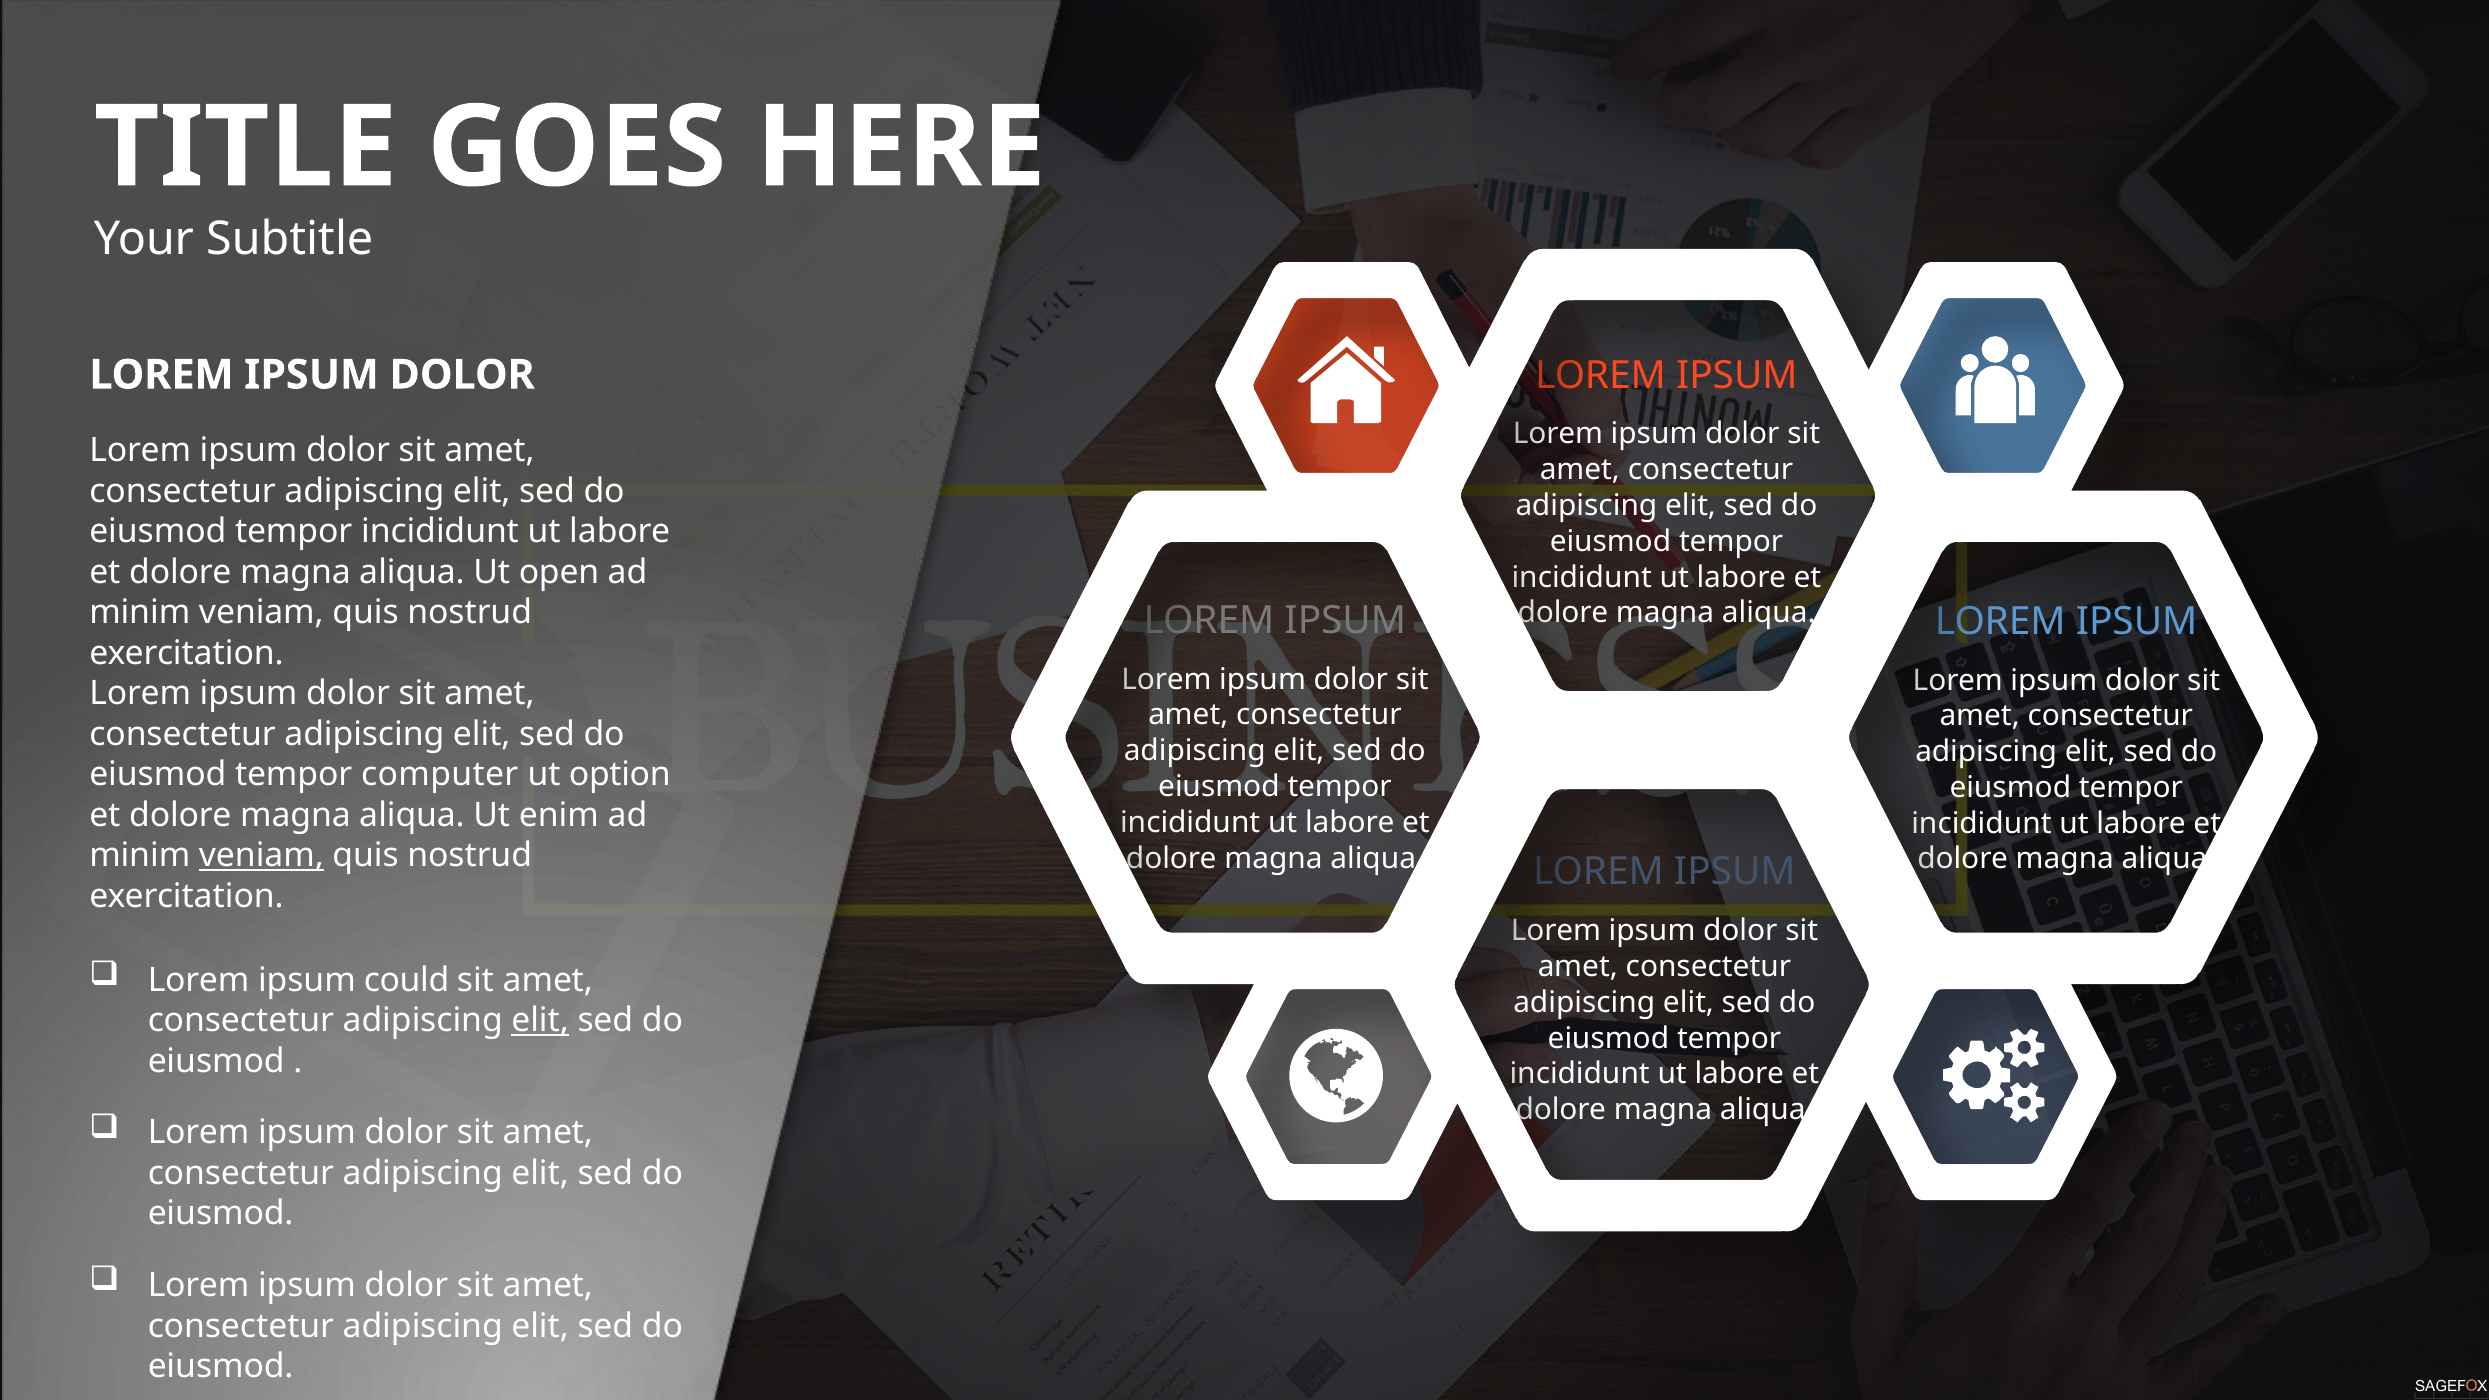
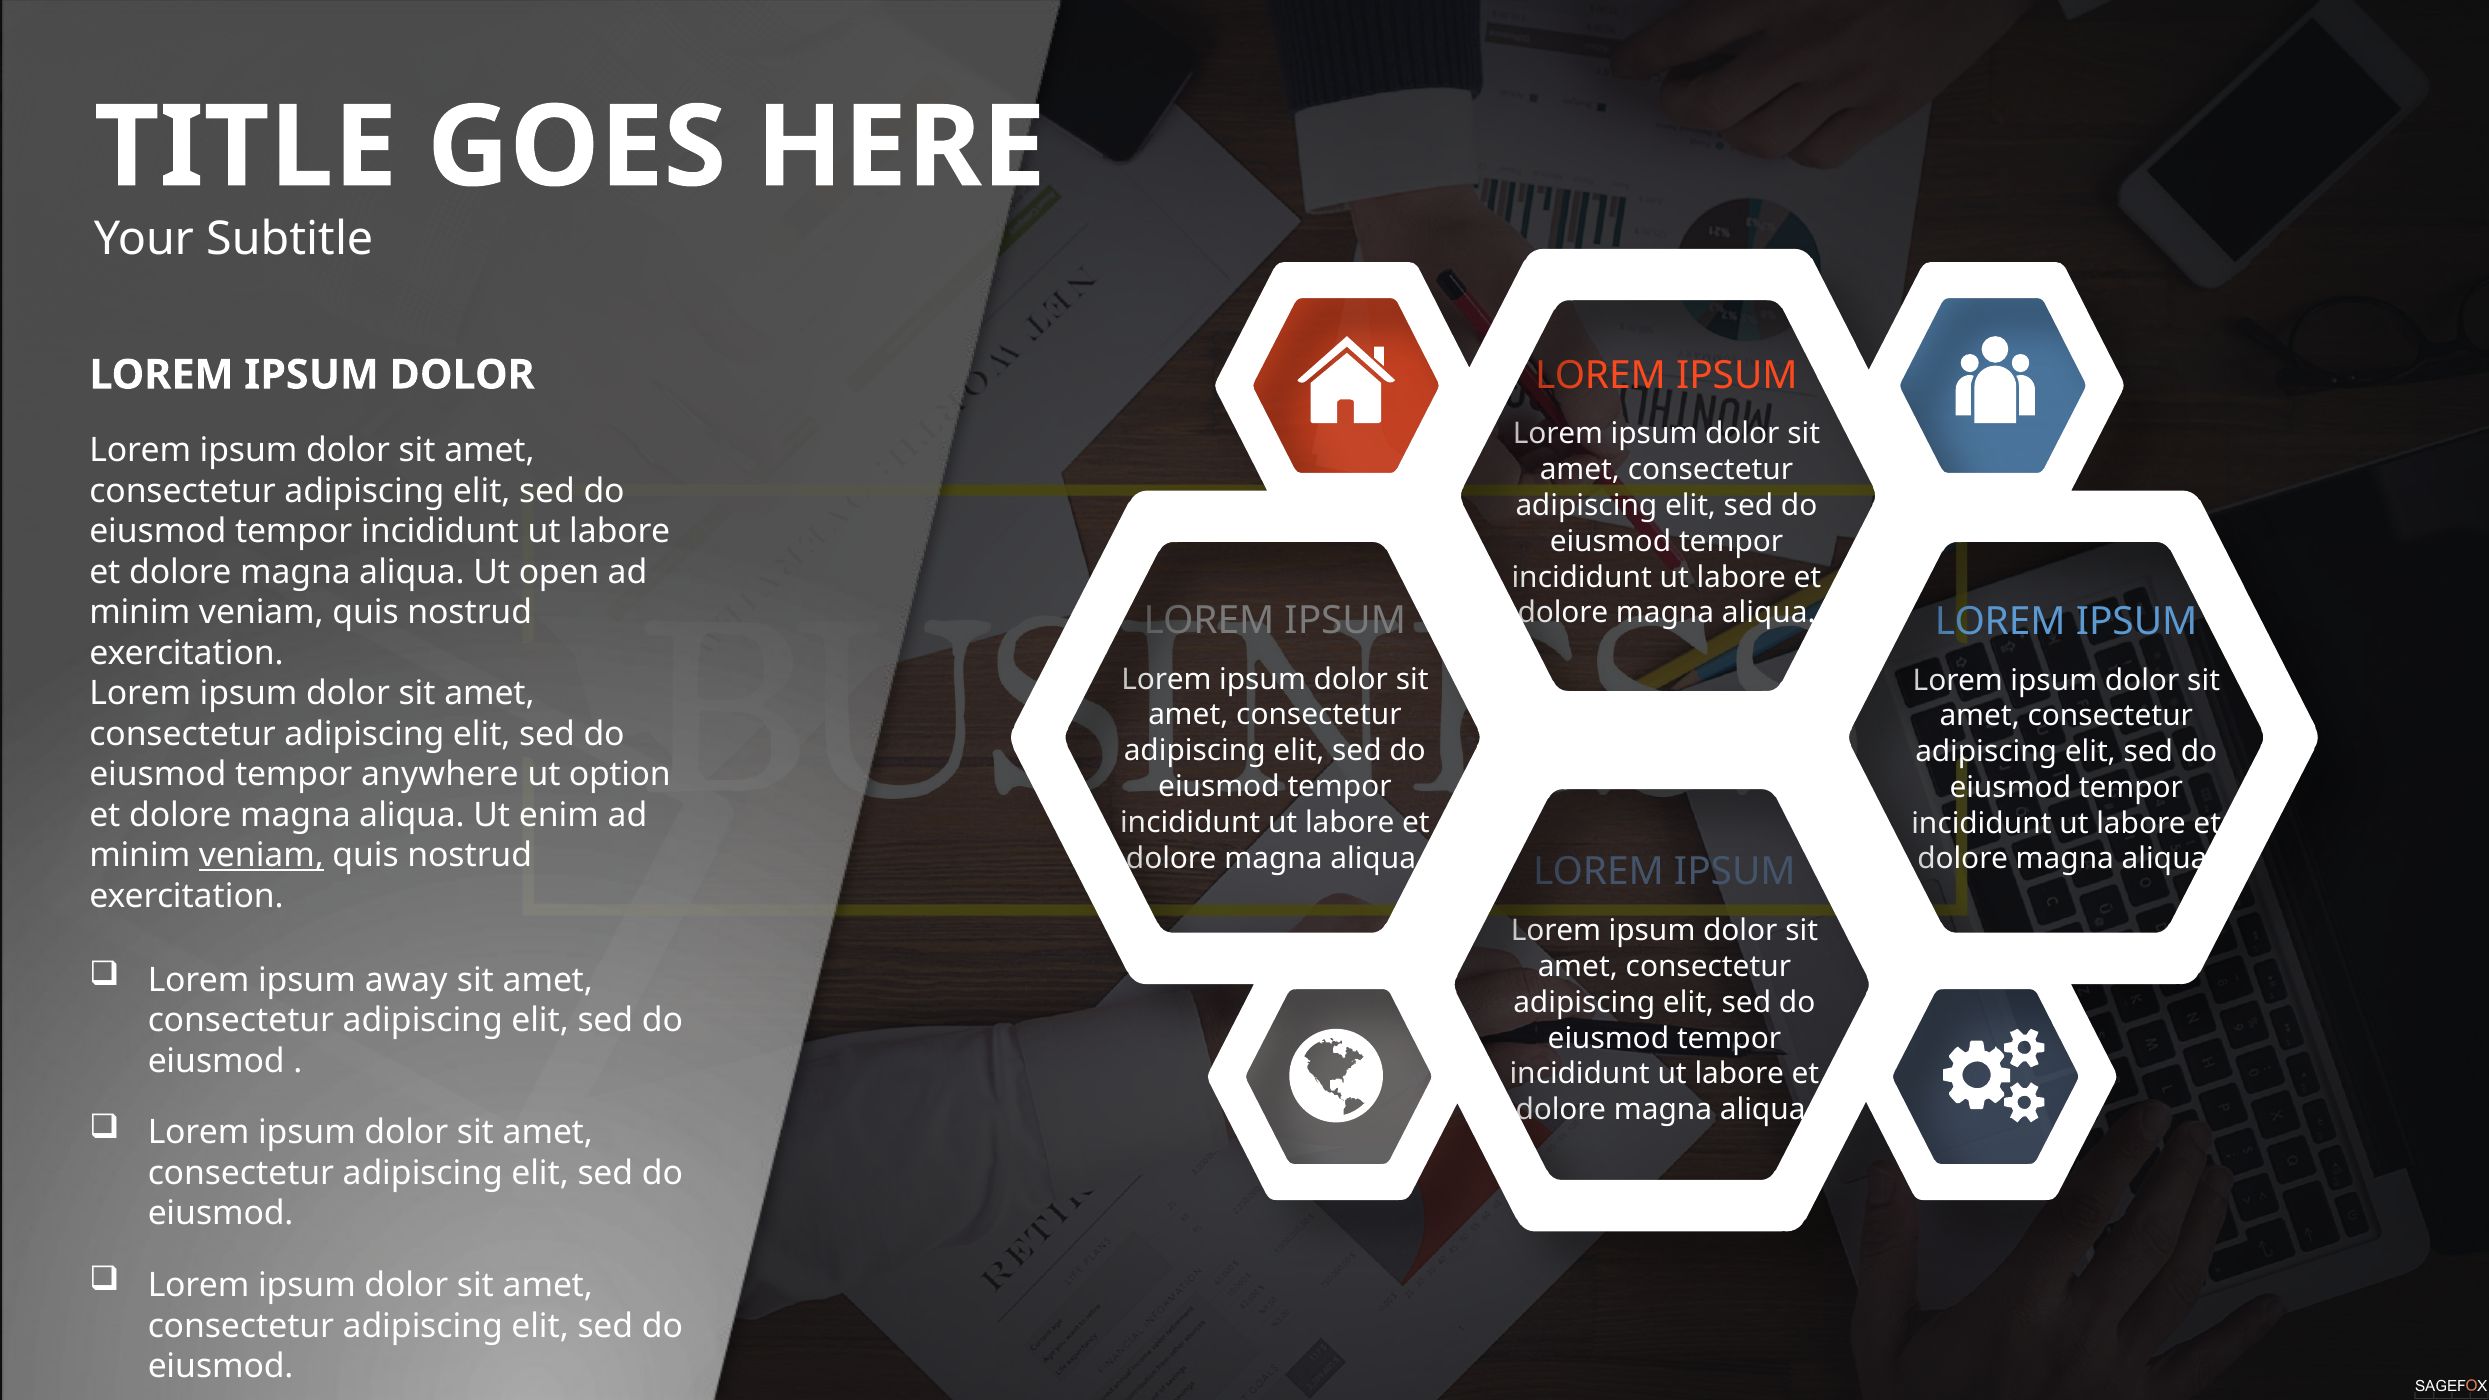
computer: computer -> anywhere
could: could -> away
elit at (540, 1021) underline: present -> none
